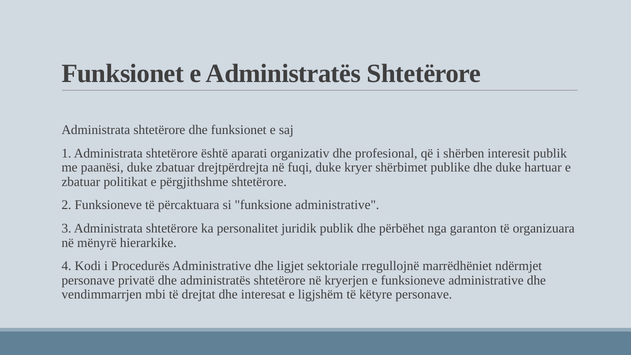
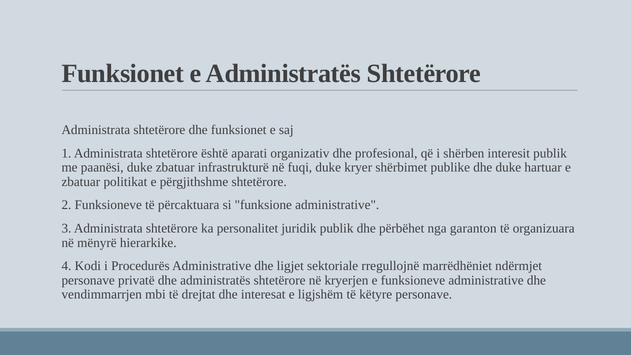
drejtpërdrejta: drejtpërdrejta -> infrastrukturë
